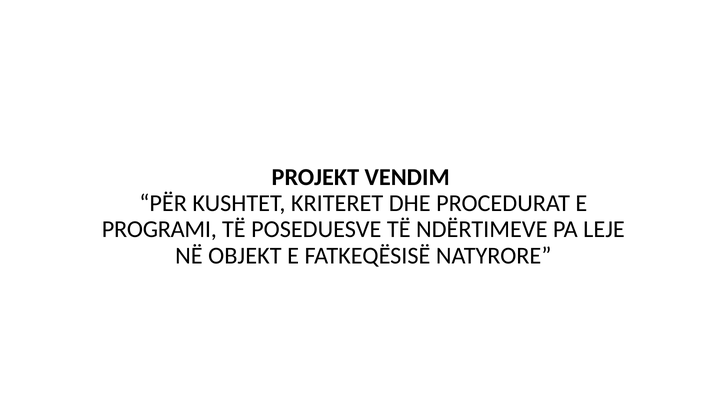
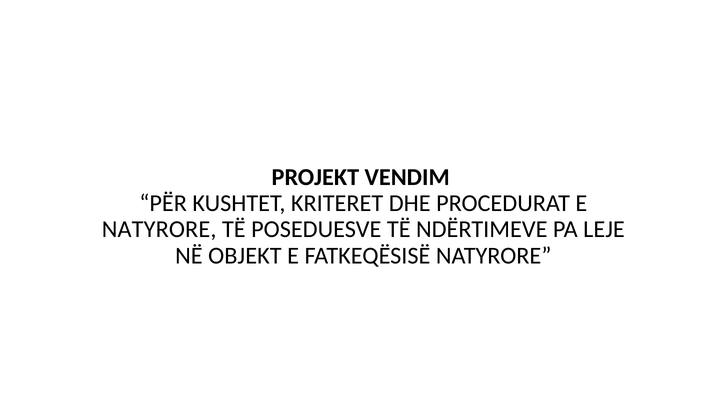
PROGRAMI at (159, 229): PROGRAMI -> NATYRORE
